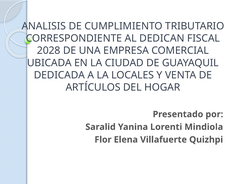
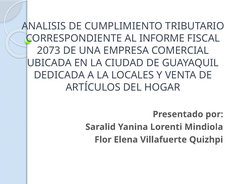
DEDICAN: DEDICAN -> INFORME
2028: 2028 -> 2073
